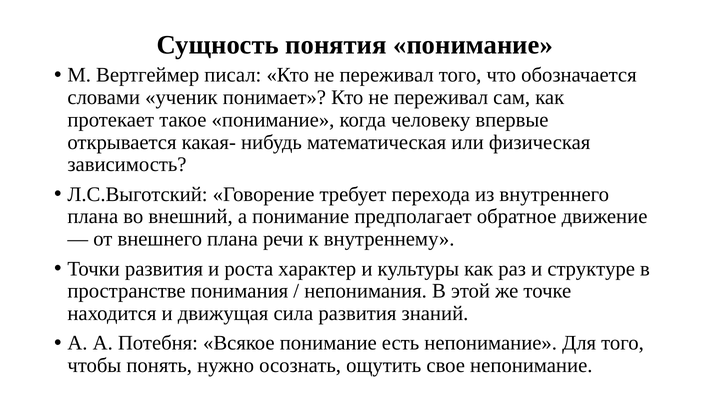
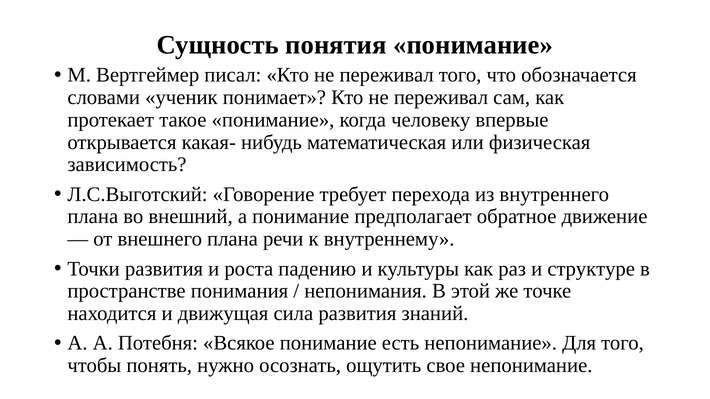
характер: характер -> падению
